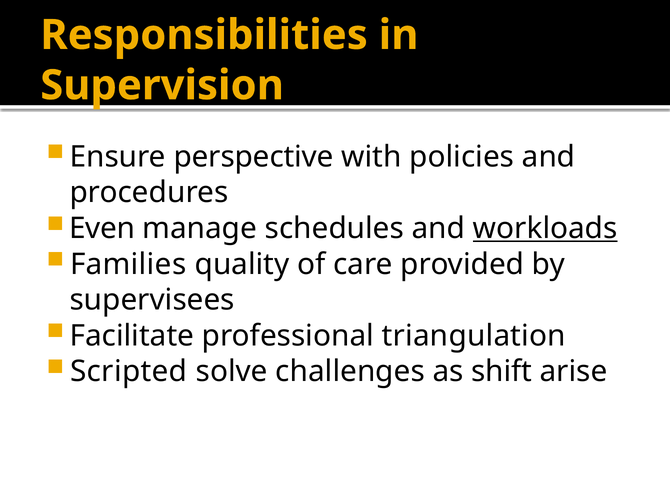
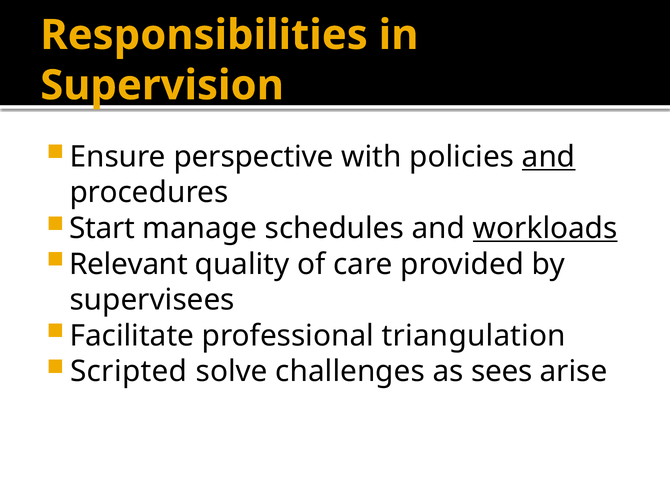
and at (549, 157) underline: none -> present
Even: Even -> Start
Families: Families -> Relevant
shift: shift -> sees
